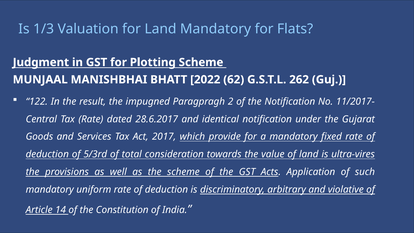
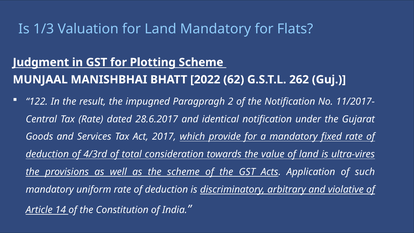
5/3rd: 5/3rd -> 4/3rd
